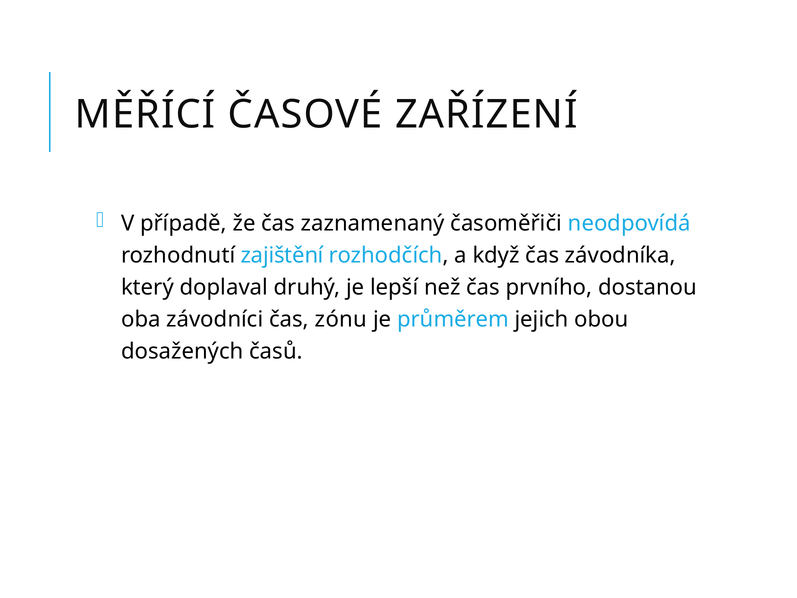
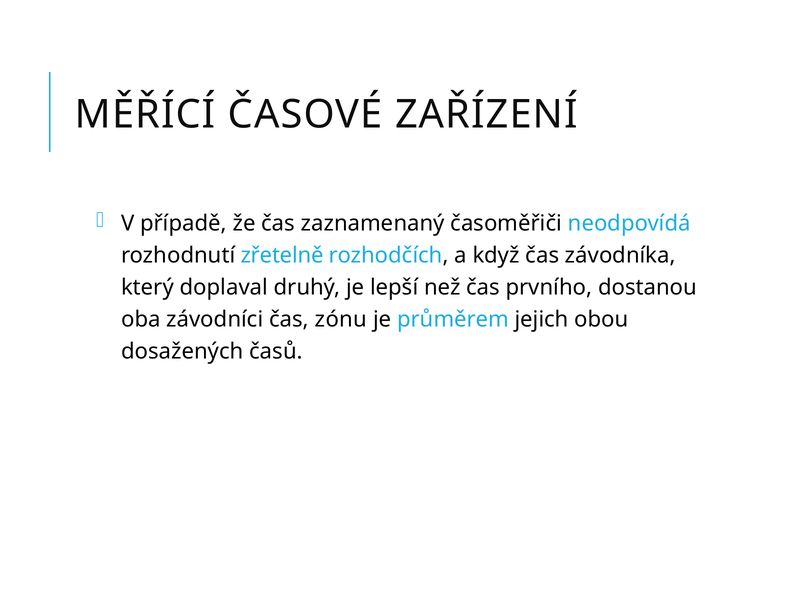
zajištění: zajištění -> zřetelně
